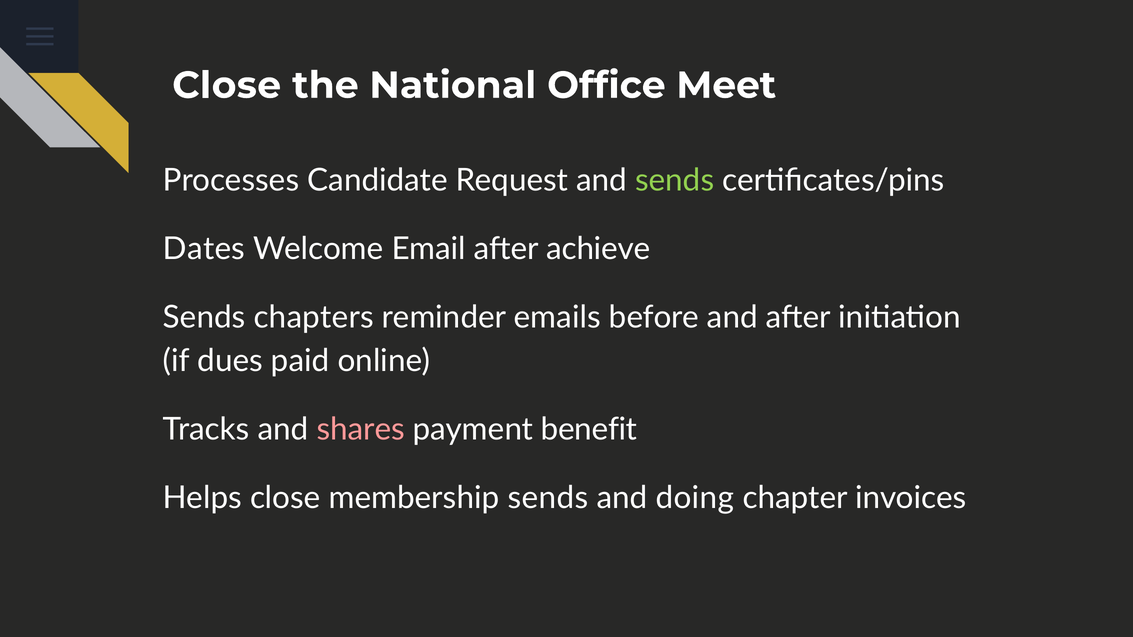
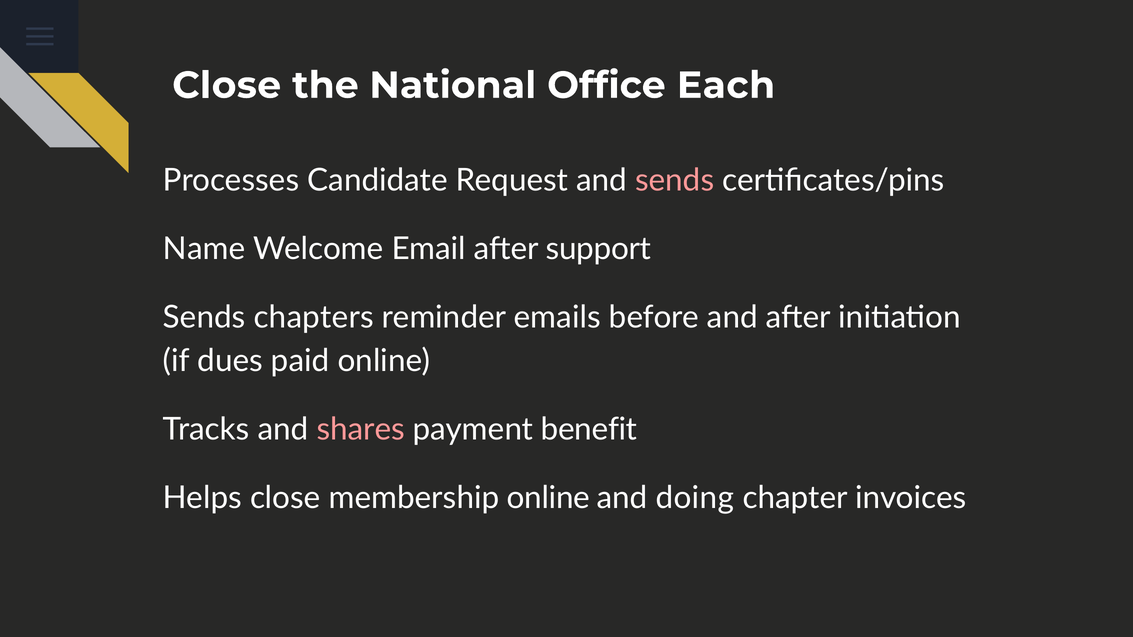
Meet: Meet -> Each
sends at (675, 180) colour: light green -> pink
Dates: Dates -> Name
achieve: achieve -> support
membership sends: sends -> online
